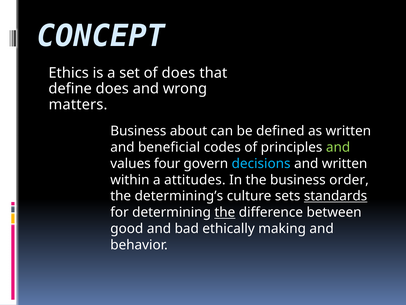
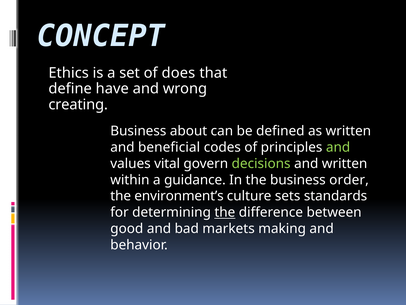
define does: does -> have
matters: matters -> creating
four: four -> vital
decisions colour: light blue -> light green
attitudes: attitudes -> guidance
determining’s: determining’s -> environment’s
standards underline: present -> none
ethically: ethically -> markets
